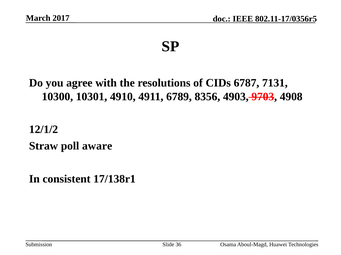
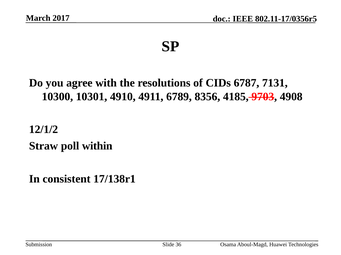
4903: 4903 -> 4185
aware: aware -> within
